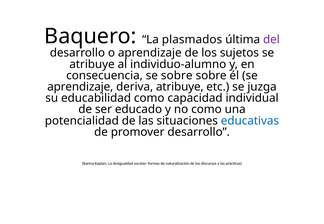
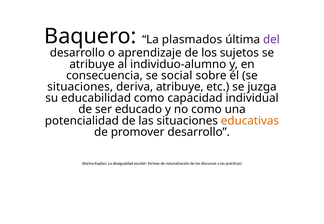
se sobre: sobre -> social
aprendizaje at (80, 87): aprendizaje -> situaciones
educativas colour: blue -> orange
